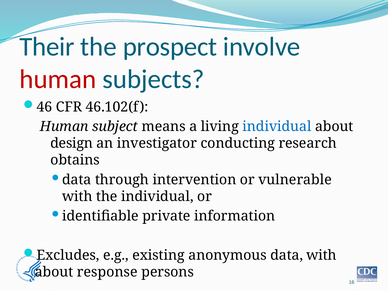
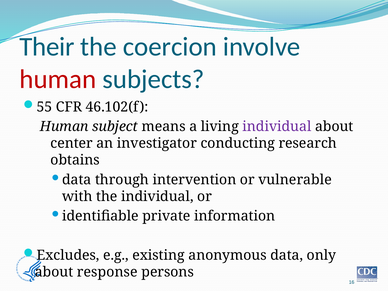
prospect: prospect -> coercion
46: 46 -> 55
individual at (277, 127) colour: blue -> purple
design: design -> center
data with: with -> only
